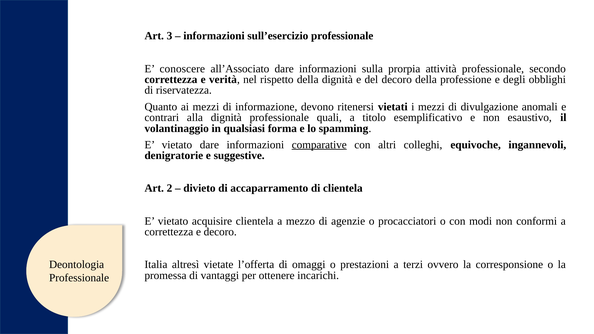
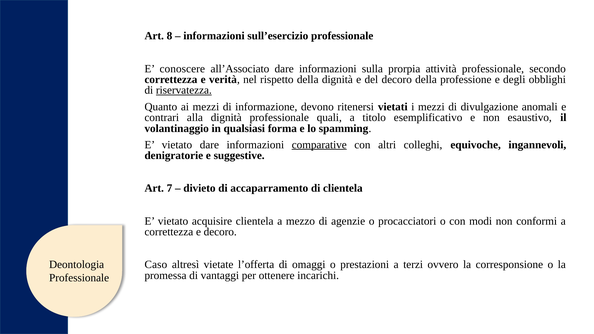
3: 3 -> 8
riservatezza underline: none -> present
2: 2 -> 7
Italia: Italia -> Caso
